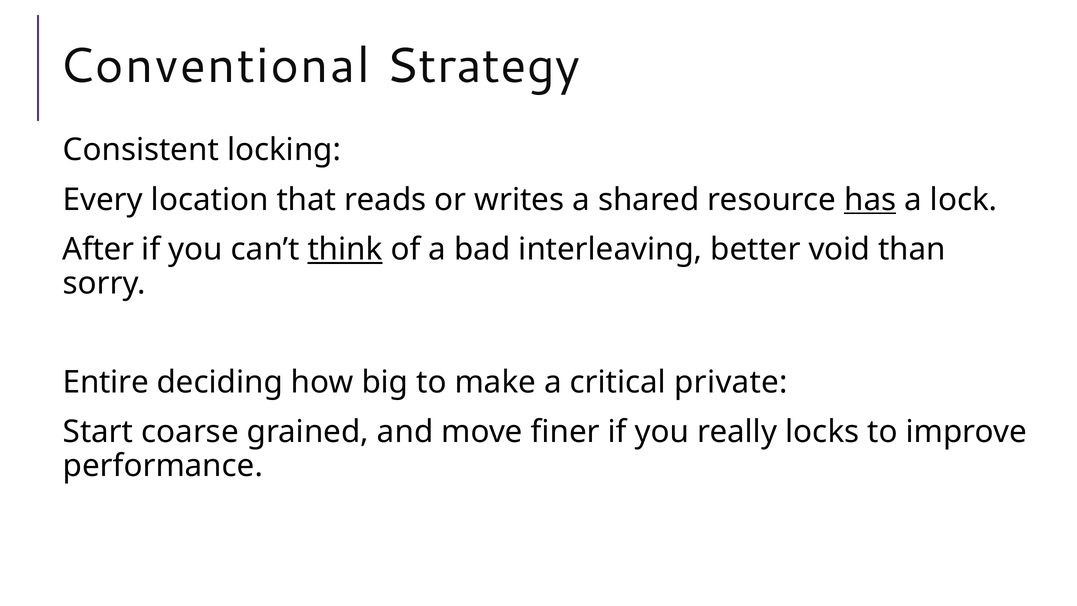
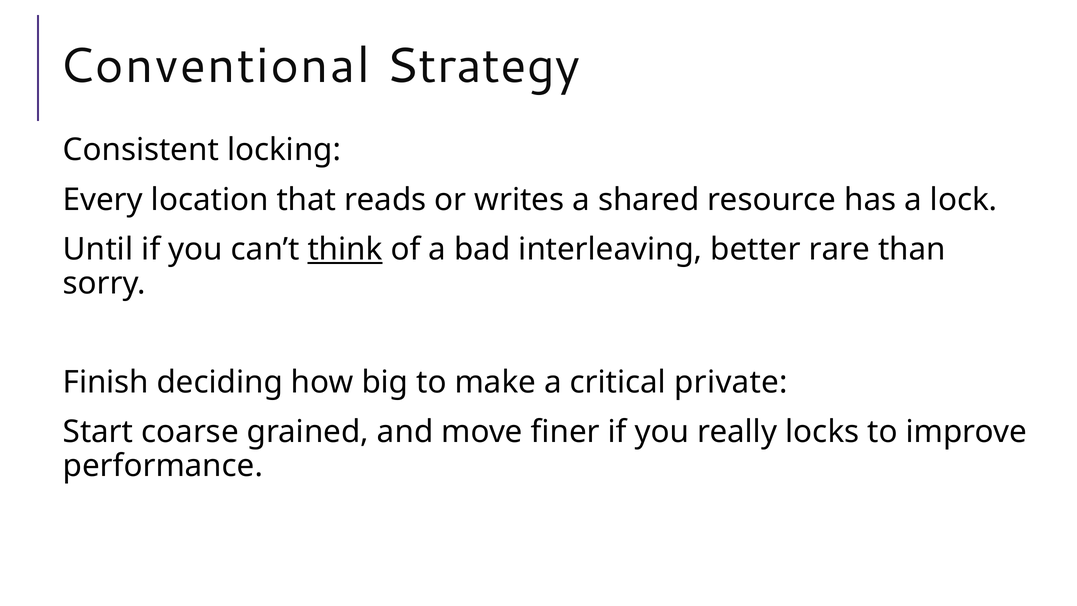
has underline: present -> none
After: After -> Until
void: void -> rare
Entire: Entire -> Finish
